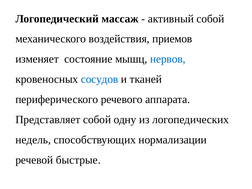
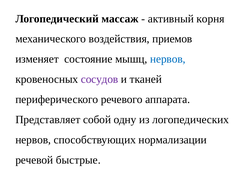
активный собой: собой -> корня
сосудов colour: blue -> purple
недель at (33, 140): недель -> нервов
